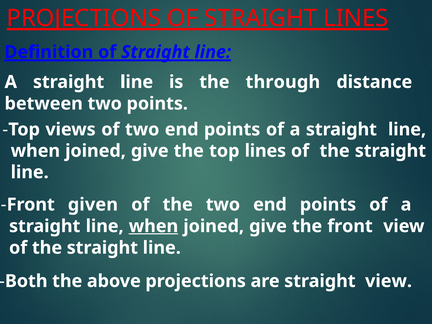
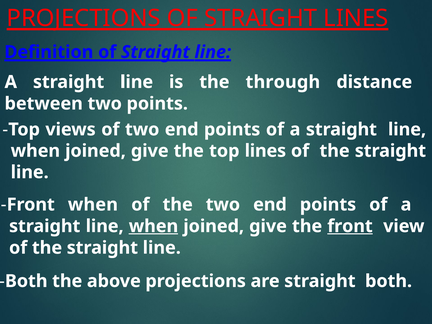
Front given: given -> when
front at (350, 226) underline: none -> present
straight view: view -> both
